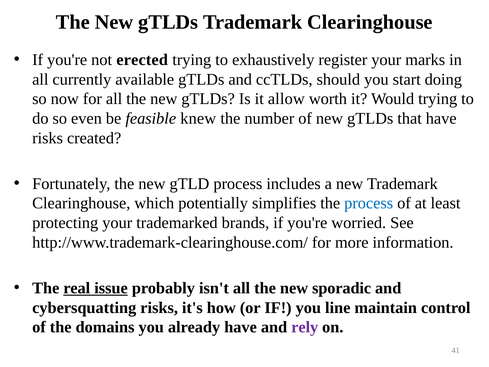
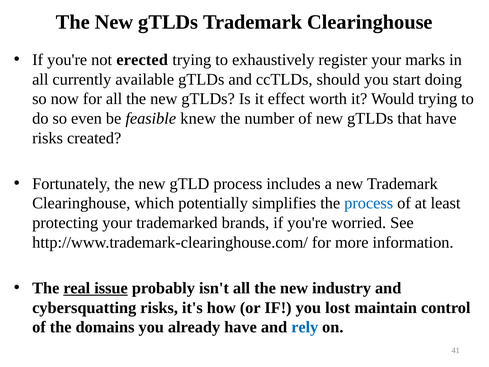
allow: allow -> effect
sporadic: sporadic -> industry
line: line -> lost
rely colour: purple -> blue
